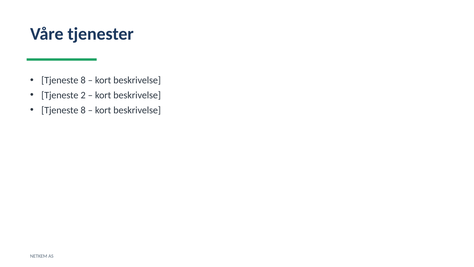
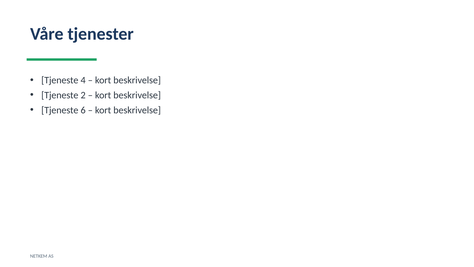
8 at (83, 80): 8 -> 4
8 at (83, 110): 8 -> 6
